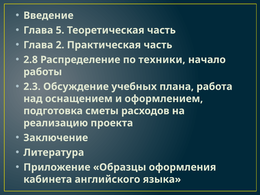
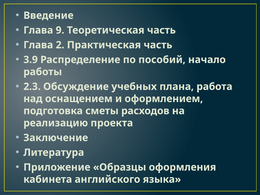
5: 5 -> 9
2.8: 2.8 -> 3.9
техники: техники -> пособий
